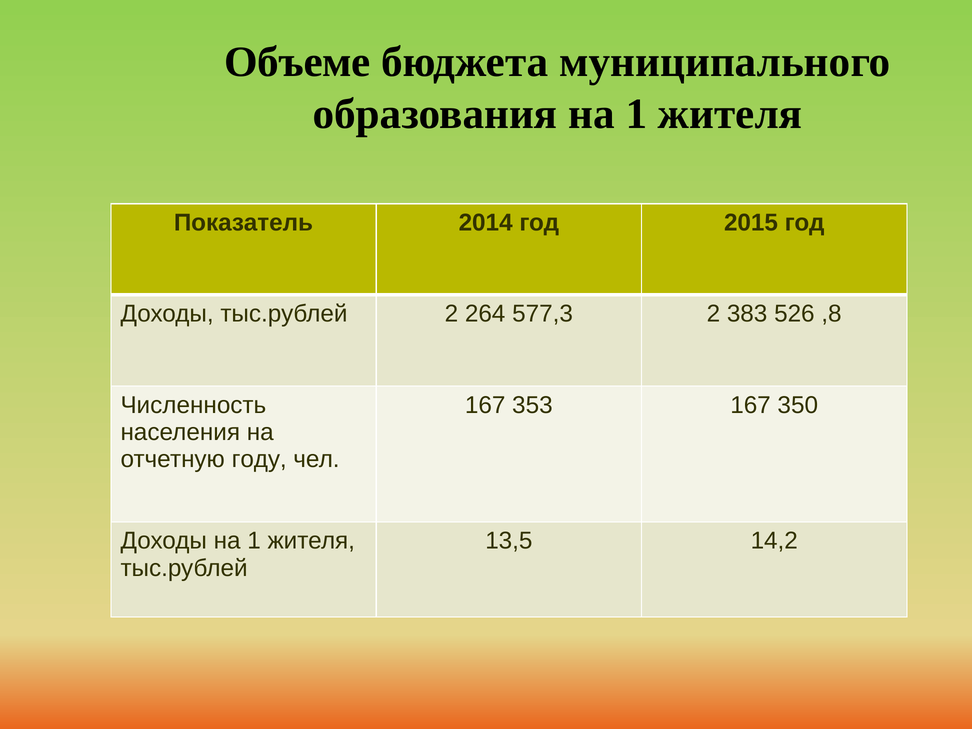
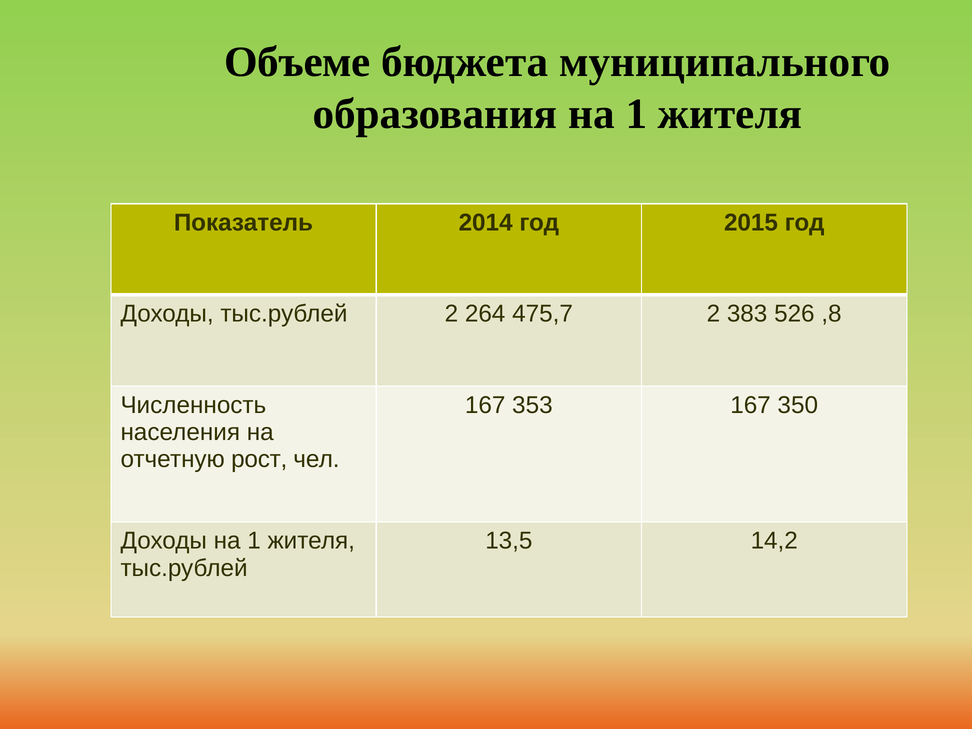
577,3: 577,3 -> 475,7
году: году -> рост
